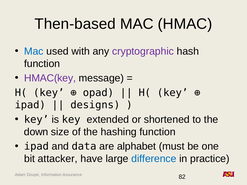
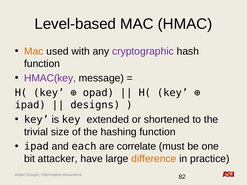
Then-based: Then-based -> Level-based
Mac at (34, 51) colour: blue -> orange
down: down -> trivial
data: data -> each
alphabet: alphabet -> correlate
difference colour: blue -> orange
